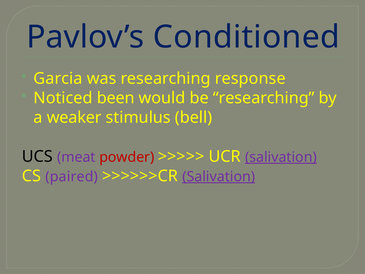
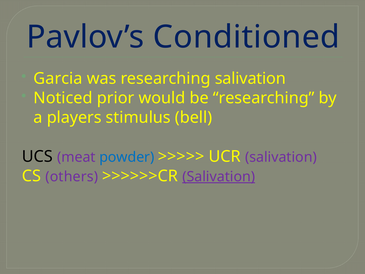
researching response: response -> salivation
been: been -> prior
weaker: weaker -> players
powder colour: red -> blue
salivation at (281, 157) underline: present -> none
paired: paired -> others
